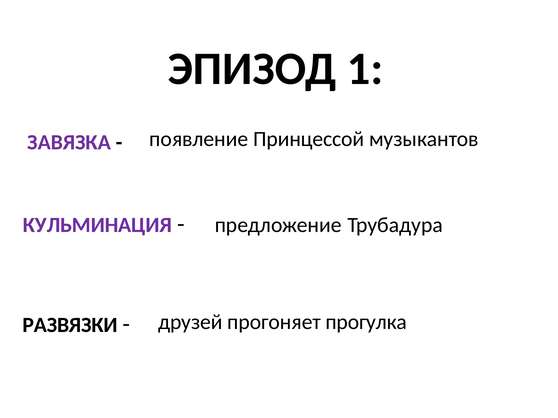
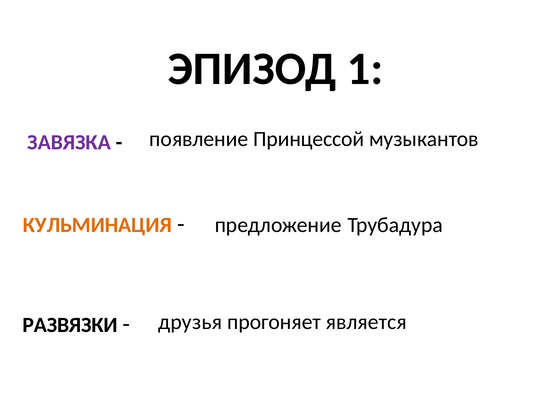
КУЛЬМИНАЦИЯ colour: purple -> orange
друзей: друзей -> друзья
прогулка: прогулка -> является
